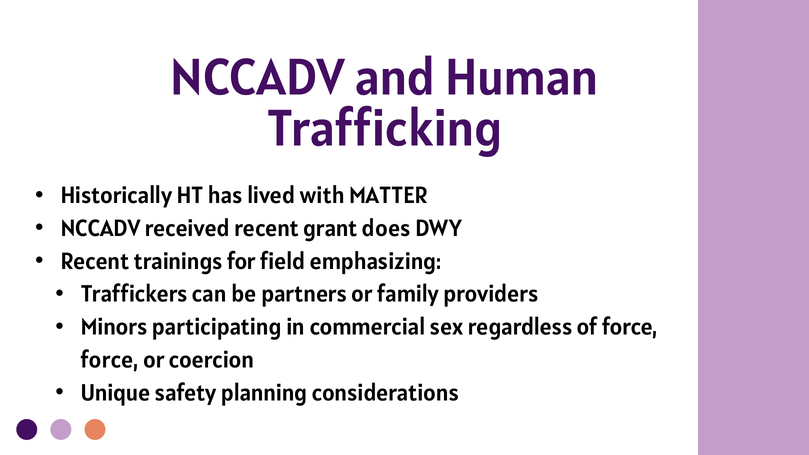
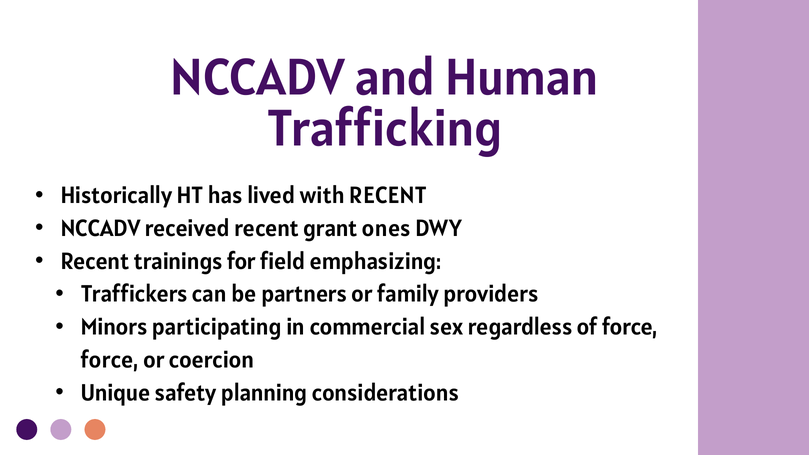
with MATTER: MATTER -> RECENT
does: does -> ones
